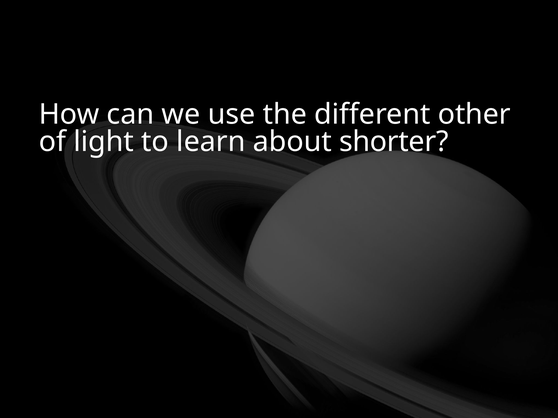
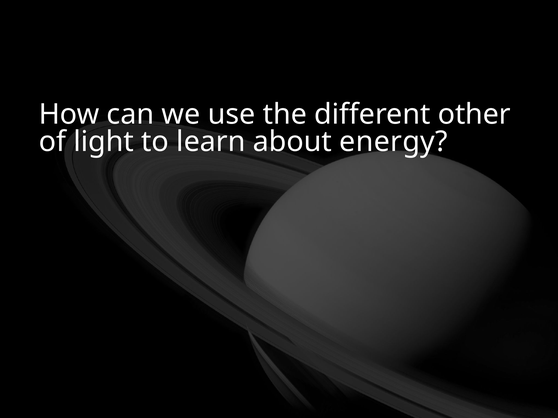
shorter: shorter -> energy
